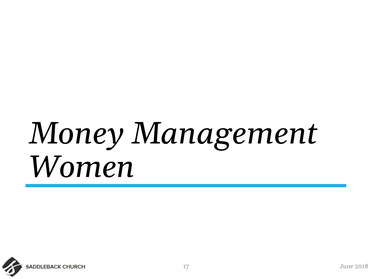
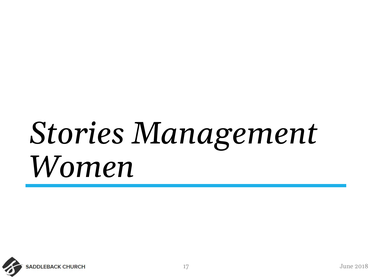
Money: Money -> Stories
